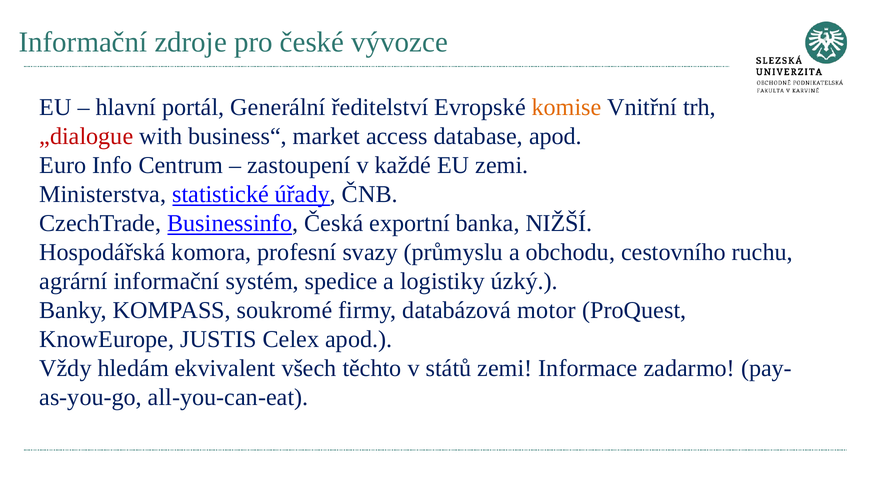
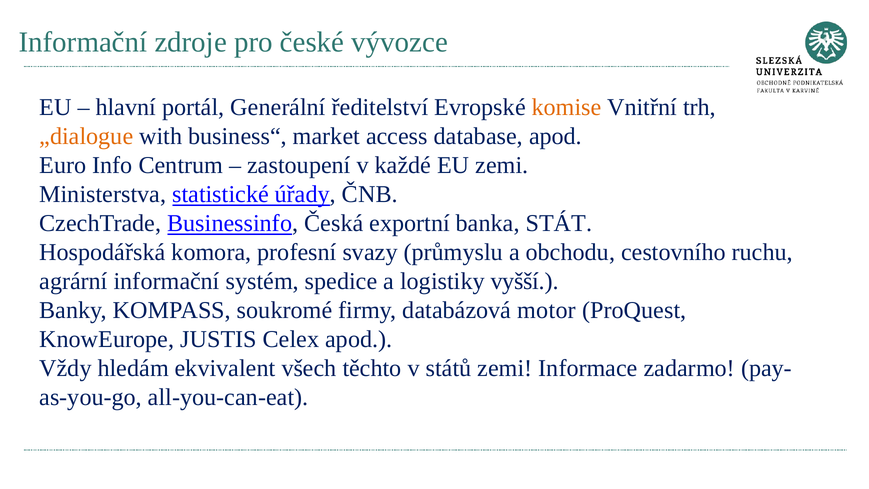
„dialogue colour: red -> orange
NIŽŠÍ: NIŽŠÍ -> STÁT
úzký: úzký -> vyšší
